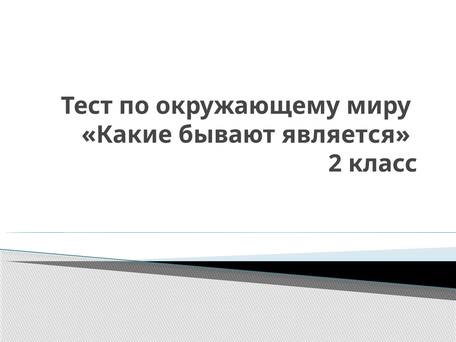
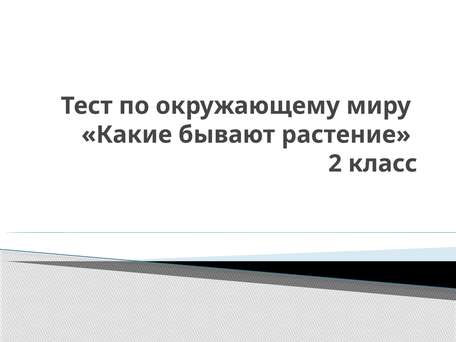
является: является -> растение
